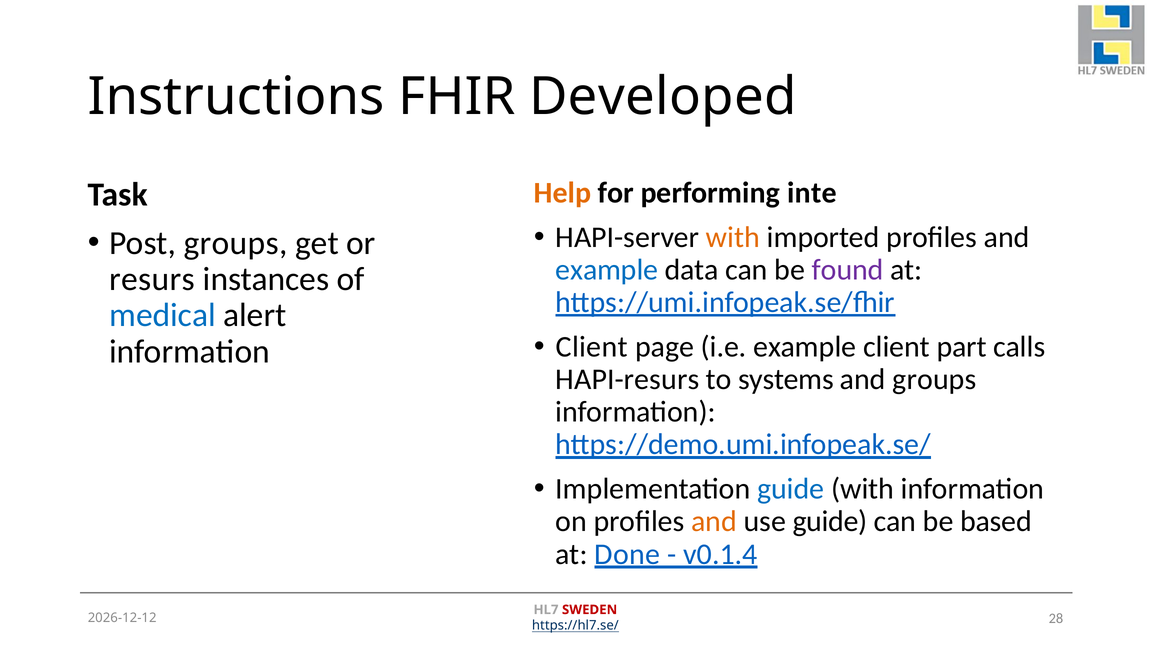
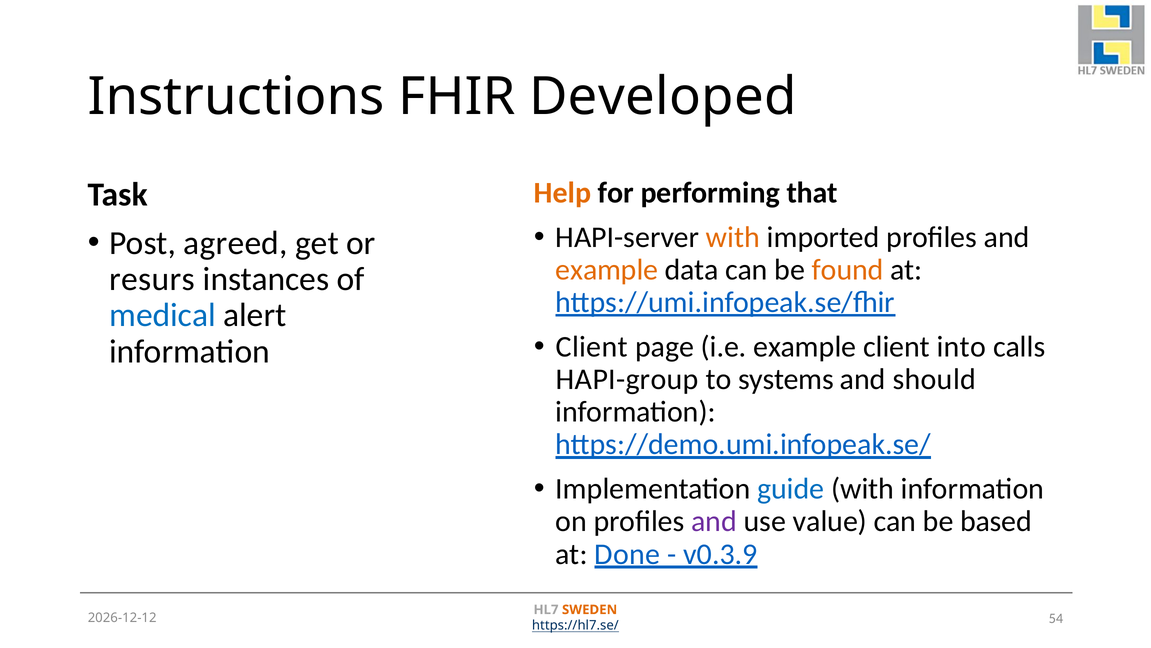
inte: inte -> that
Post groups: groups -> agreed
example at (607, 269) colour: blue -> orange
found colour: purple -> orange
part: part -> into
HAPI-resurs: HAPI-resurs -> HAPI-group
and groups: groups -> should
and at (714, 521) colour: orange -> purple
use guide: guide -> value
v0.1.4: v0.1.4 -> v0.3.9
SWEDEN colour: red -> orange
28: 28 -> 54
